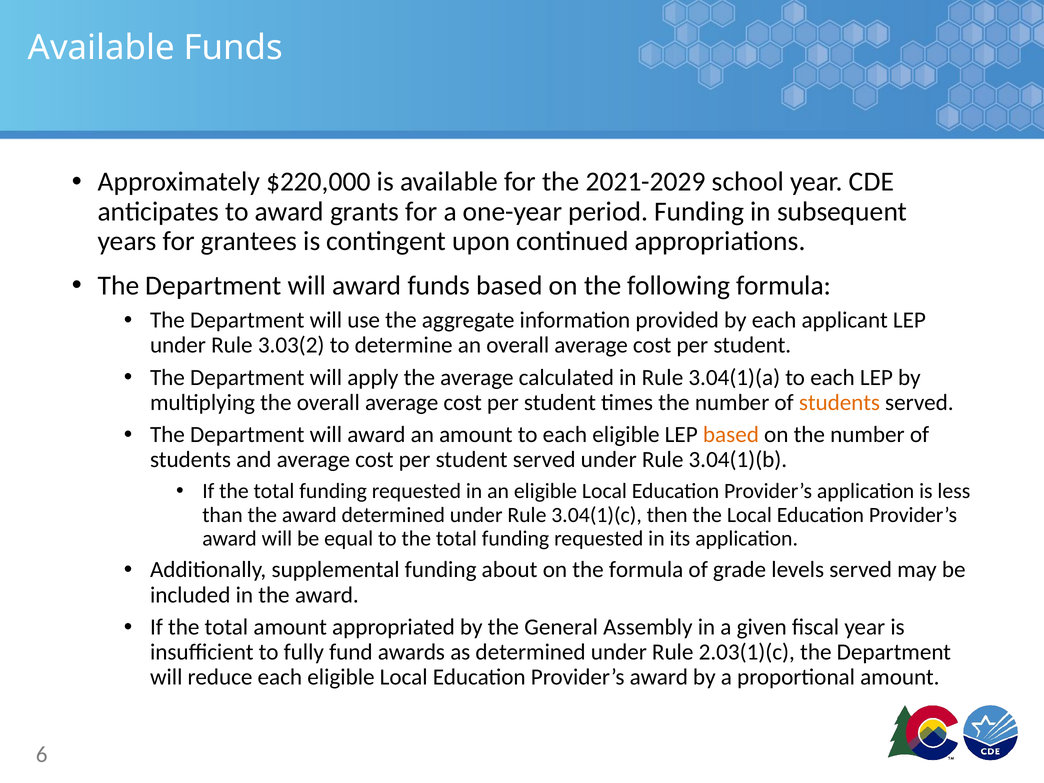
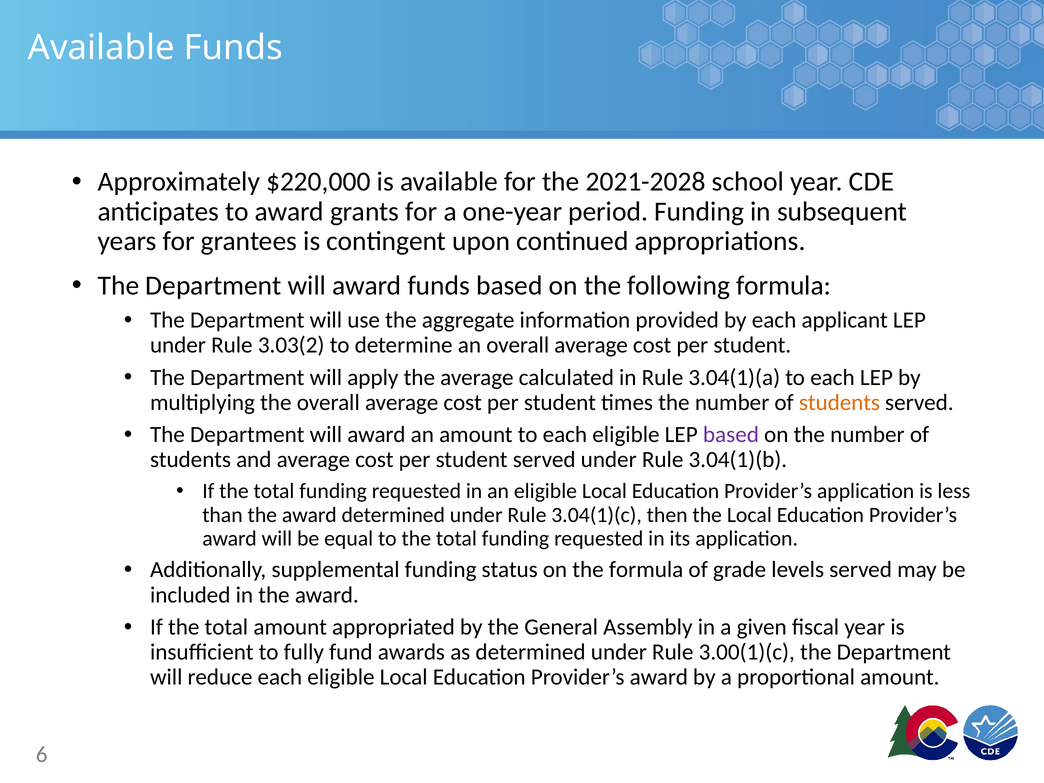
2021-2029: 2021-2029 -> 2021-2028
based at (731, 435) colour: orange -> purple
about: about -> status
2.03(1)(c: 2.03(1)(c -> 3.00(1)(c
